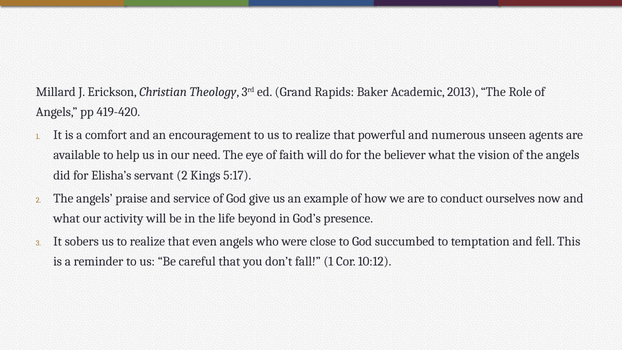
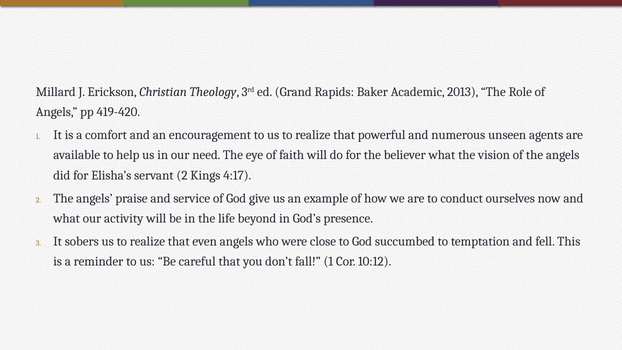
5:17: 5:17 -> 4:17
